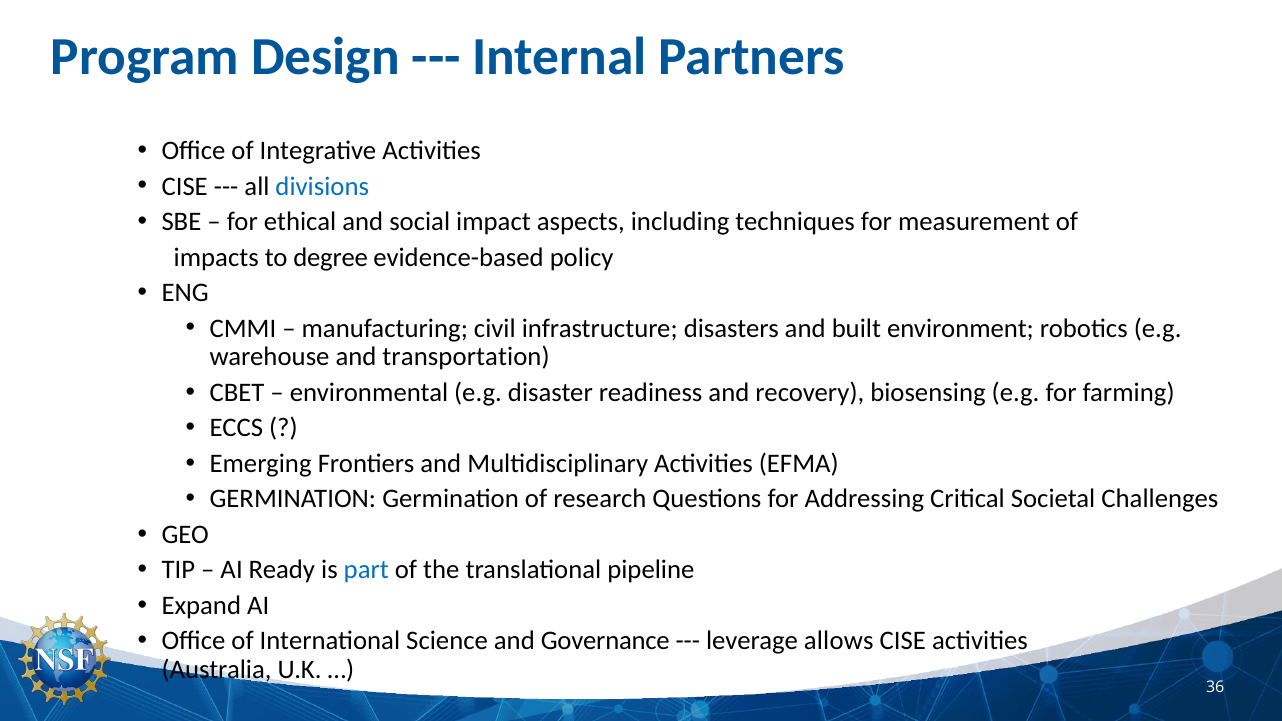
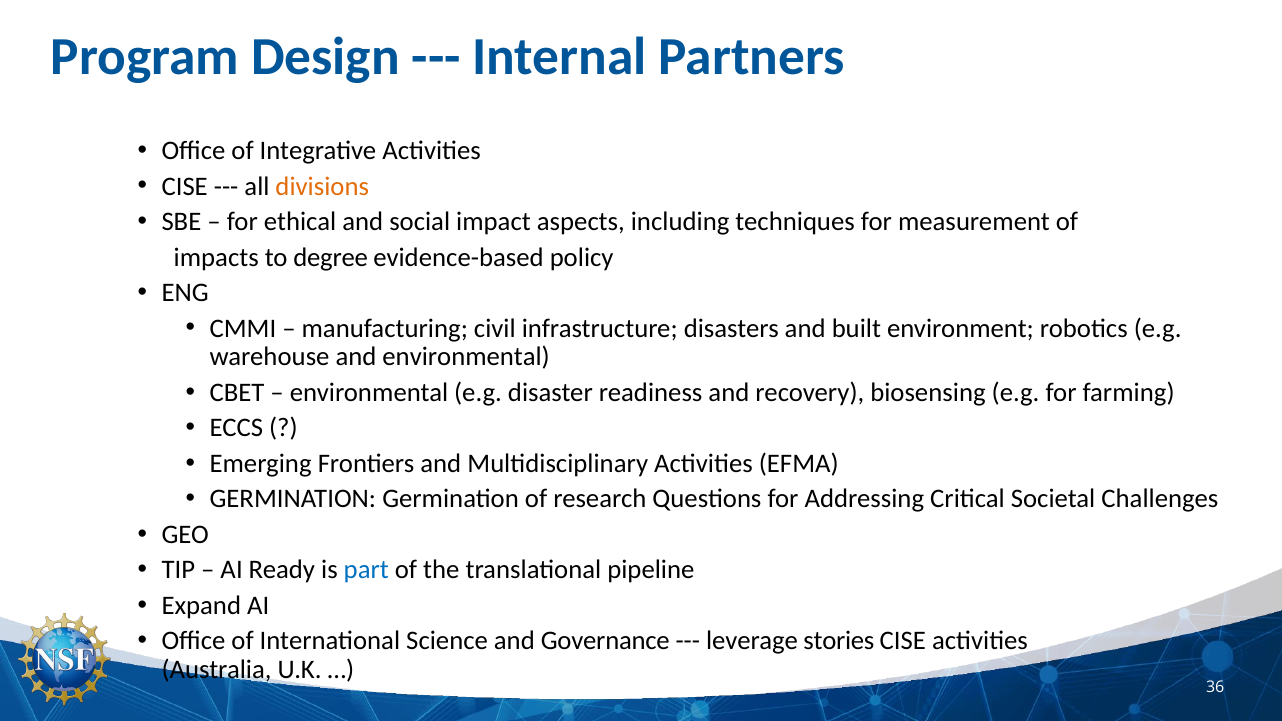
divisions colour: blue -> orange
and transportation: transportation -> environmental
allows: allows -> stories
